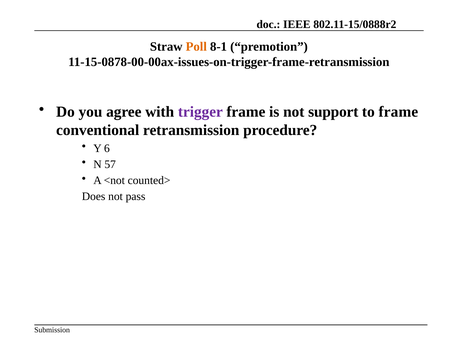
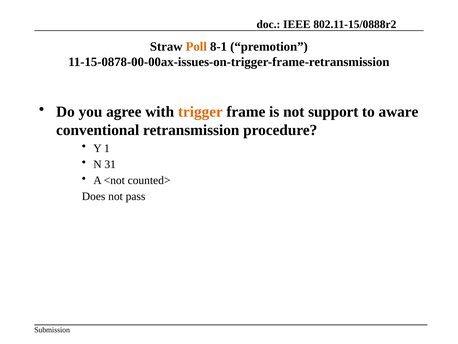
trigger colour: purple -> orange
to frame: frame -> aware
6: 6 -> 1
57: 57 -> 31
